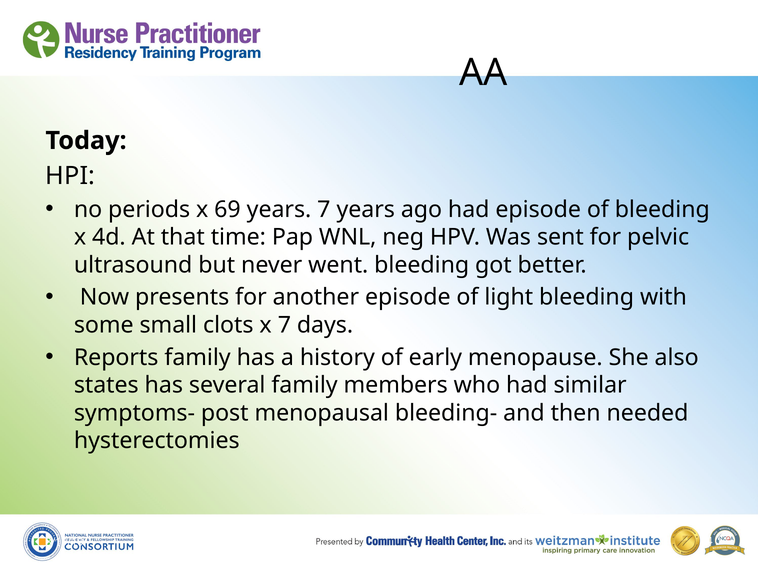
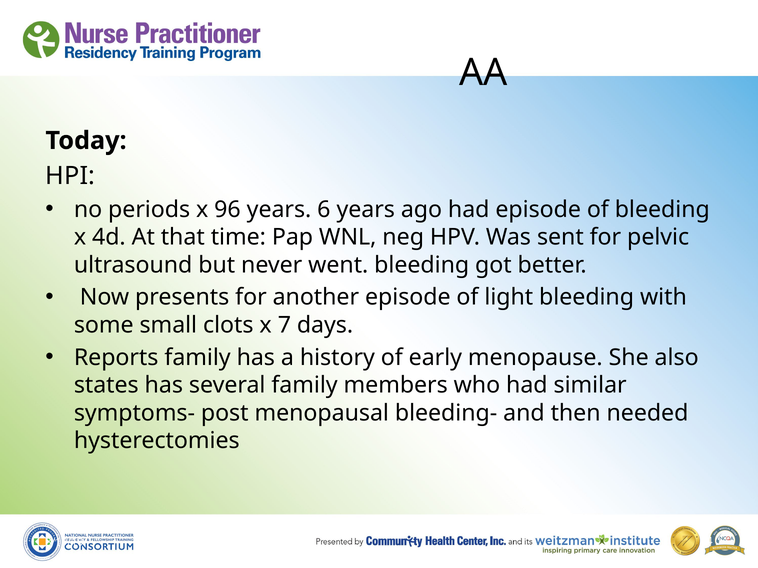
69: 69 -> 96
years 7: 7 -> 6
